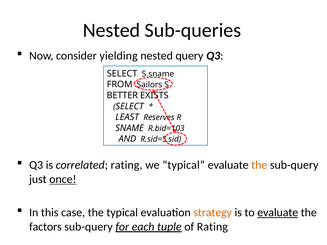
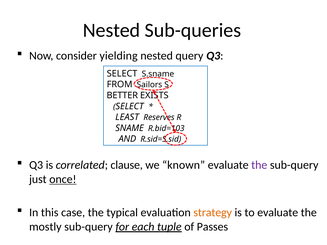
correlated rating: rating -> clause
we typical: typical -> known
the at (259, 165) colour: orange -> purple
evaluate at (278, 213) underline: present -> none
factors: factors -> mostly
of Rating: Rating -> Passes
